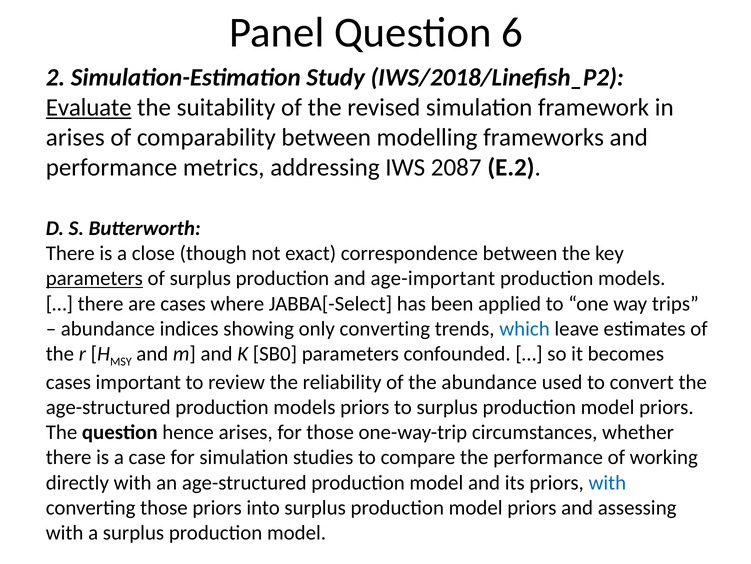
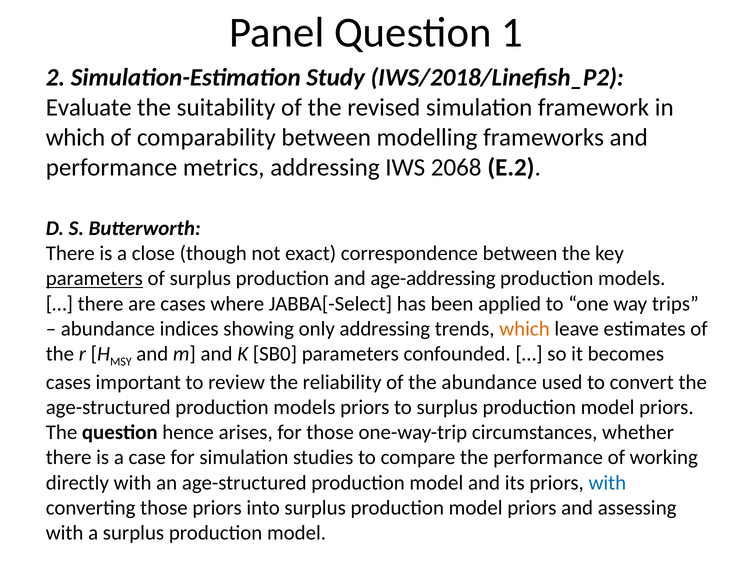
6: 6 -> 1
Evaluate underline: present -> none
arises at (75, 137): arises -> which
2087: 2087 -> 2068
age-important: age-important -> age-addressing
only converting: converting -> addressing
which at (525, 328) colour: blue -> orange
